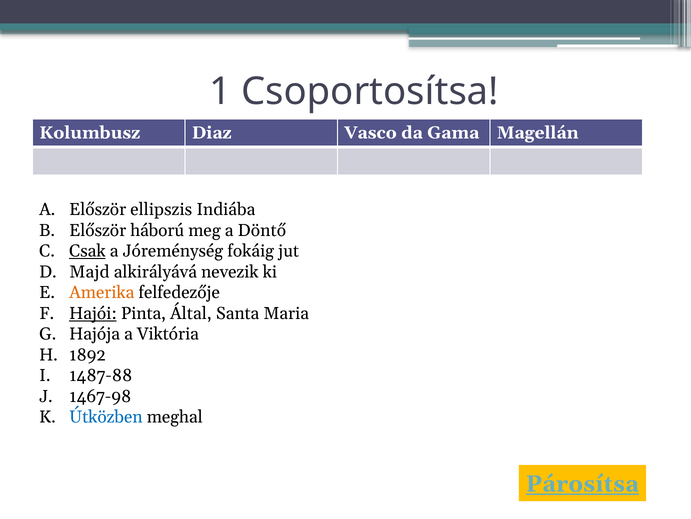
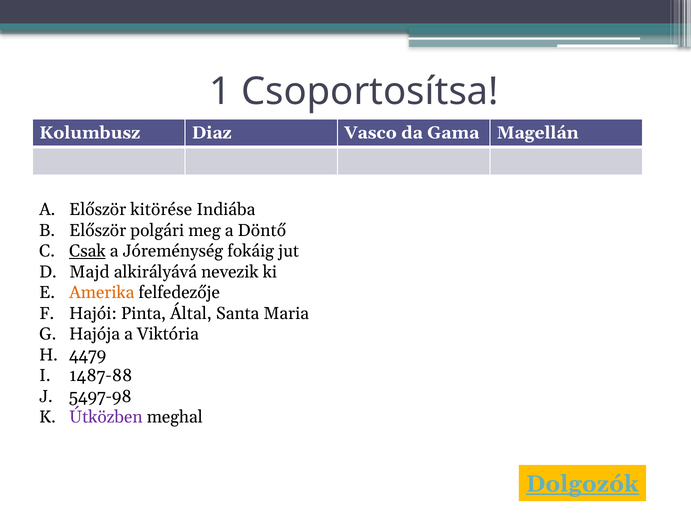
ellipszis: ellipszis -> kitörése
háború: háború -> polgári
Hajói underline: present -> none
1892: 1892 -> 4479
1467-98: 1467-98 -> 5497-98
Útközben colour: blue -> purple
Párosítsa: Párosítsa -> Dolgozók
